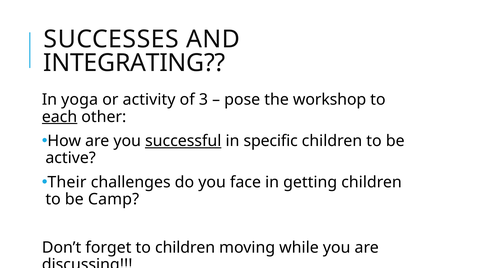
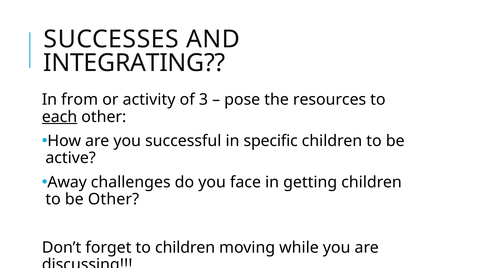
yoga: yoga -> from
workshop: workshop -> resources
successful underline: present -> none
Their: Their -> Away
be Camp: Camp -> Other
